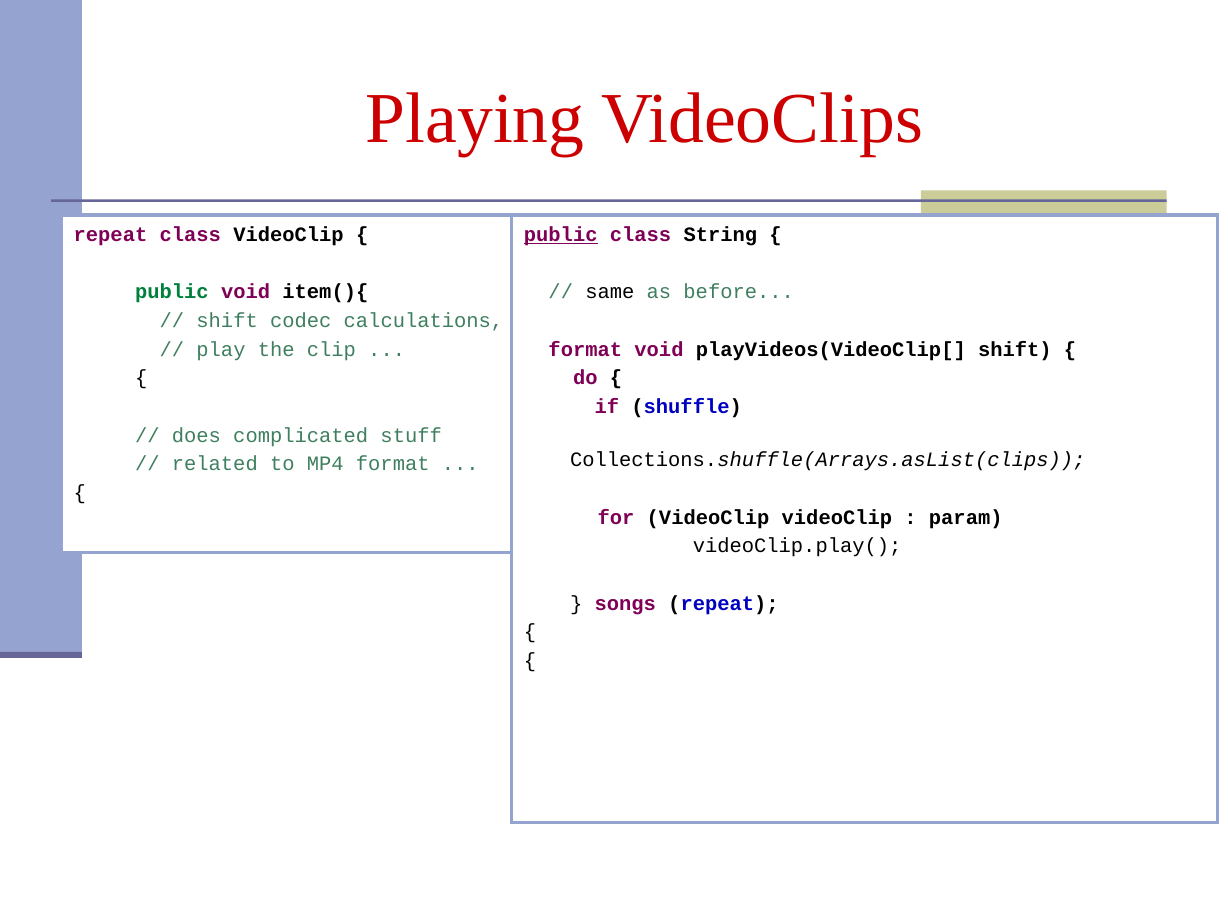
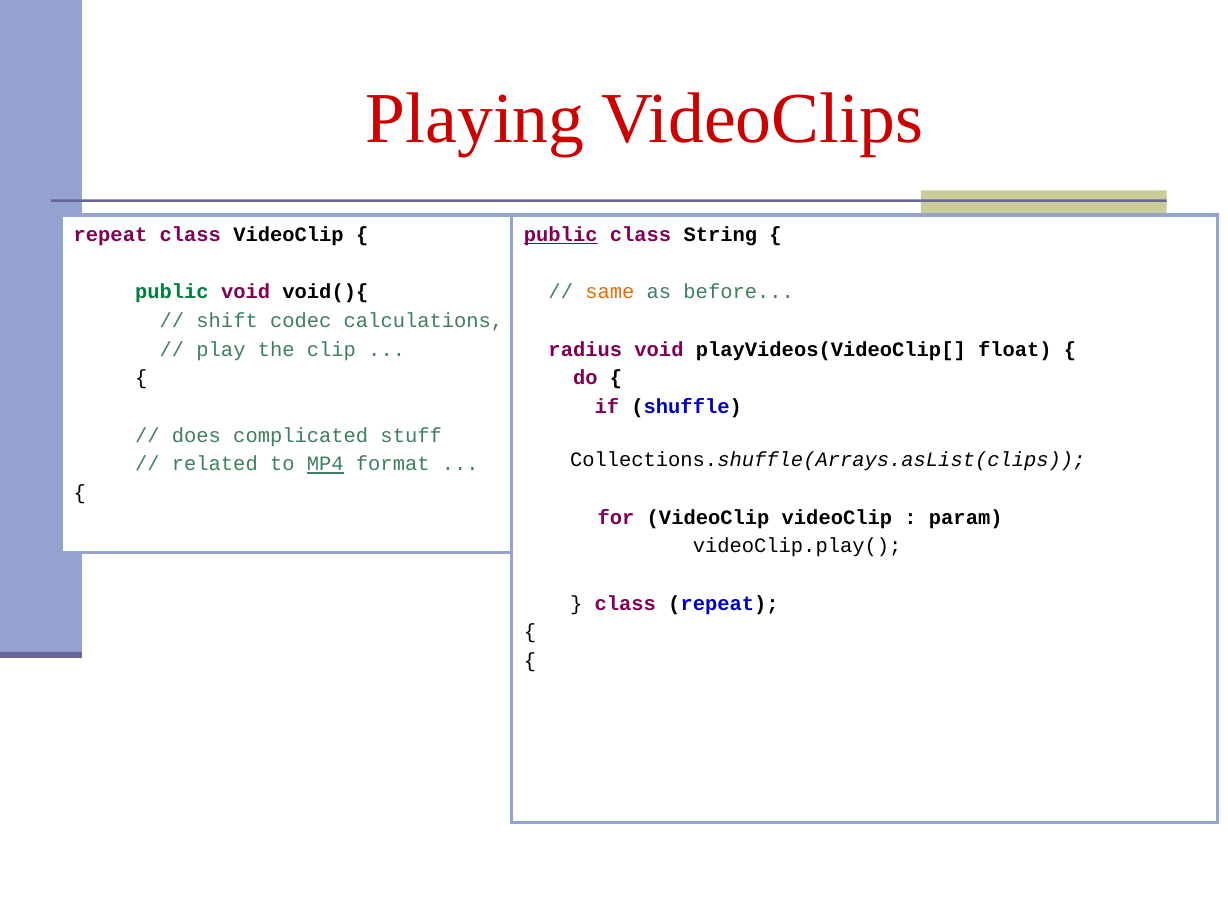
item(){: item(){ -> void(){
same colour: black -> orange
format at (585, 349): format -> radius
playVideos(VideoClip[ shift: shift -> float
MP4 underline: none -> present
songs at (625, 603): songs -> class
